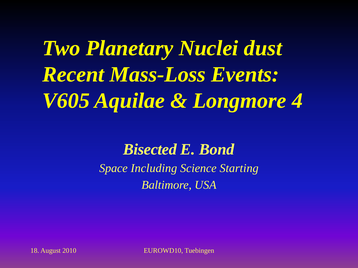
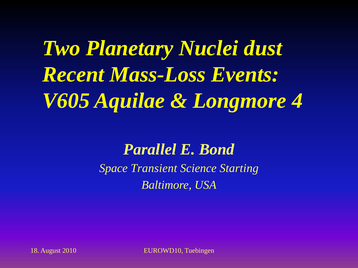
Bisected: Bisected -> Parallel
Including: Including -> Transient
